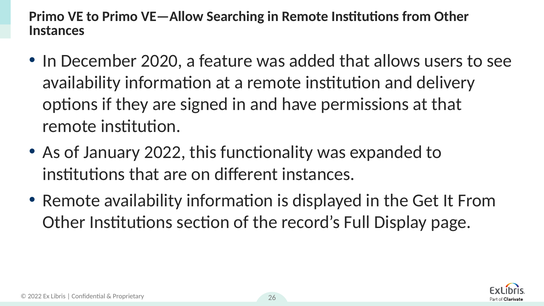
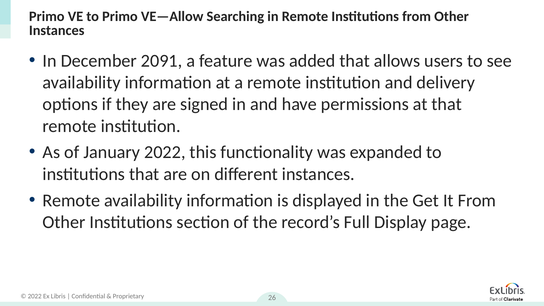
2020: 2020 -> 2091
